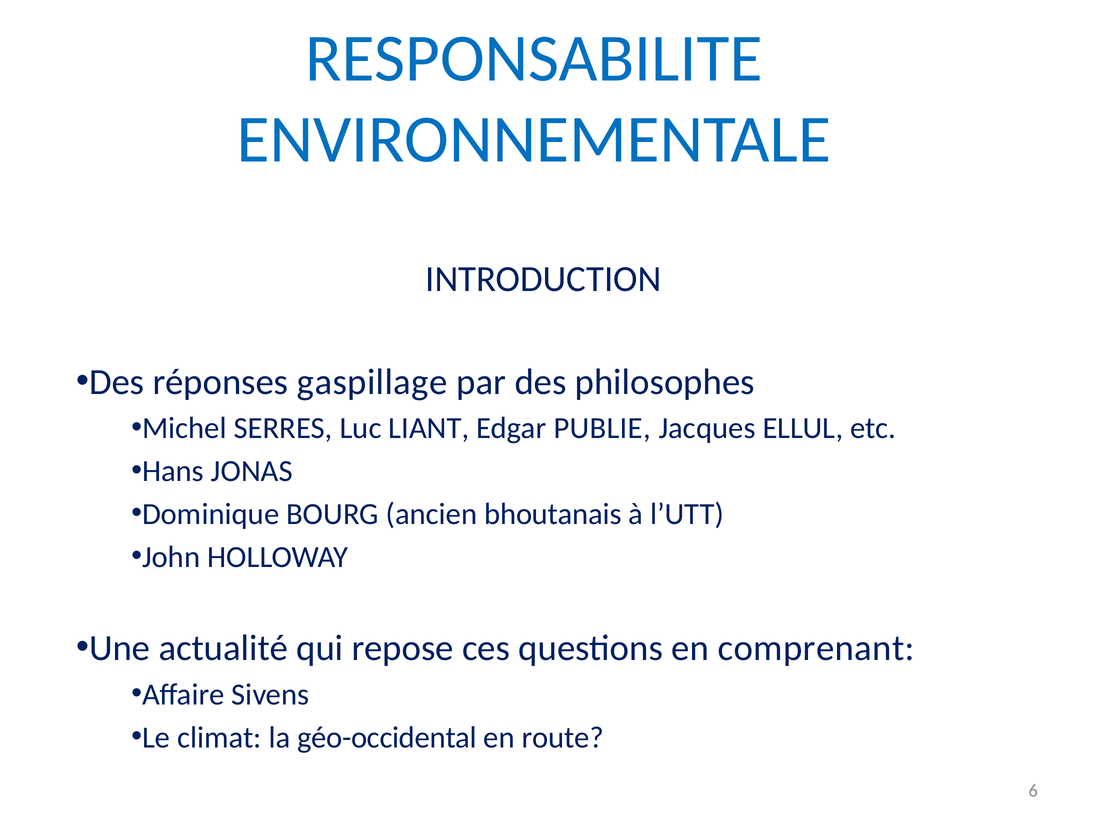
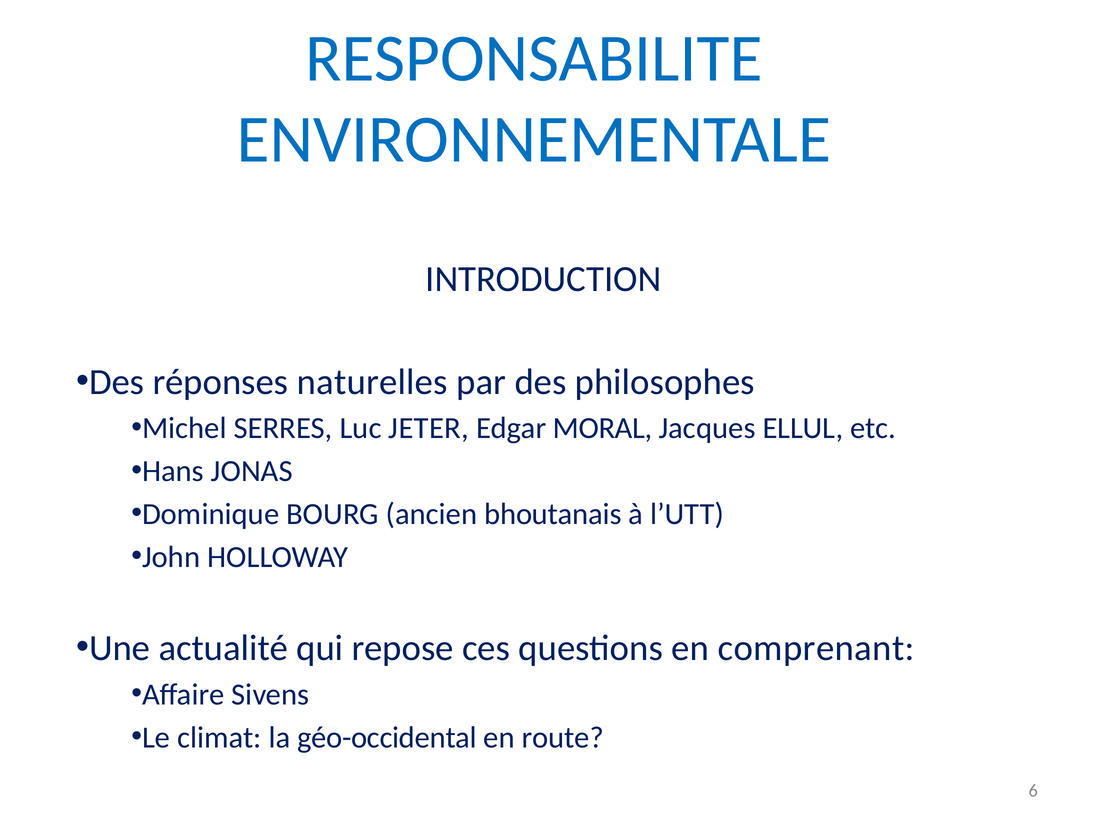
gaspillage: gaspillage -> naturelles
LIANT: LIANT -> JETER
PUBLIE: PUBLIE -> MORAL
